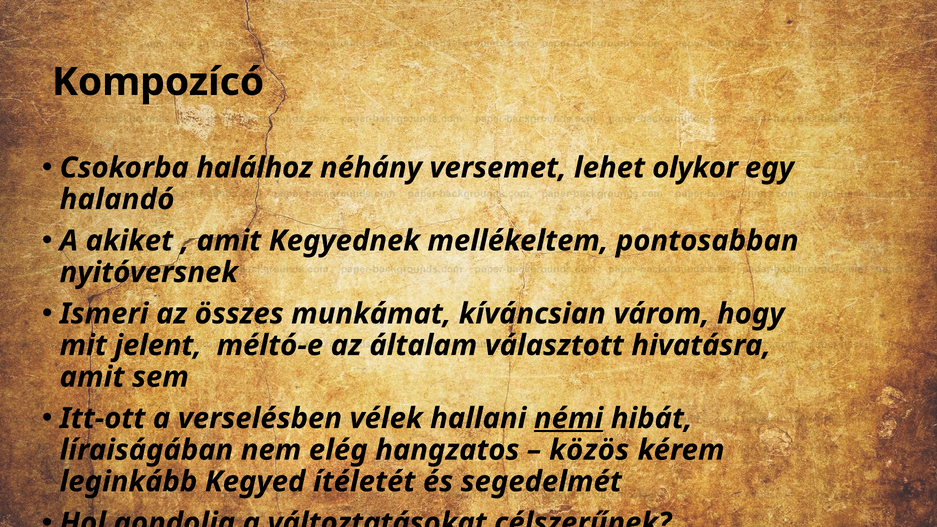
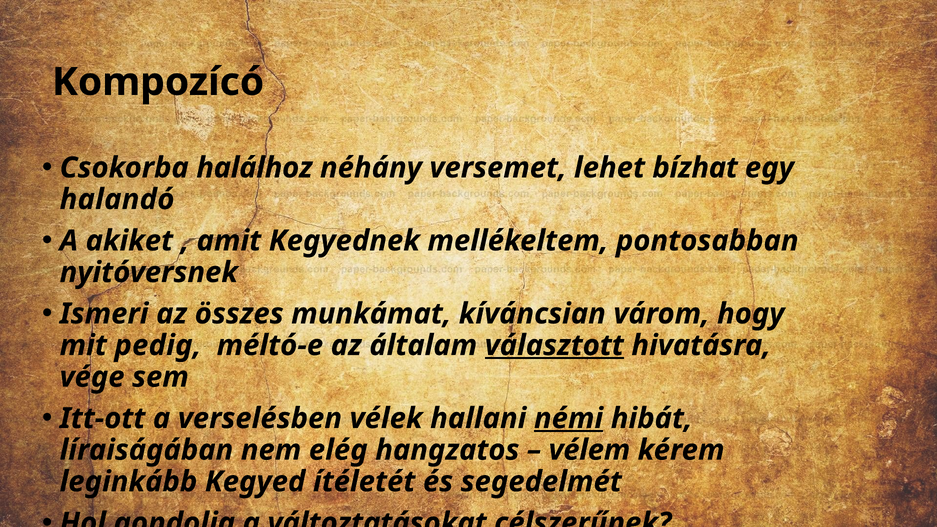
olykor: olykor -> bízhat
jelent: jelent -> pedig
választott underline: none -> present
amit at (92, 377): amit -> vége
közös: közös -> vélem
